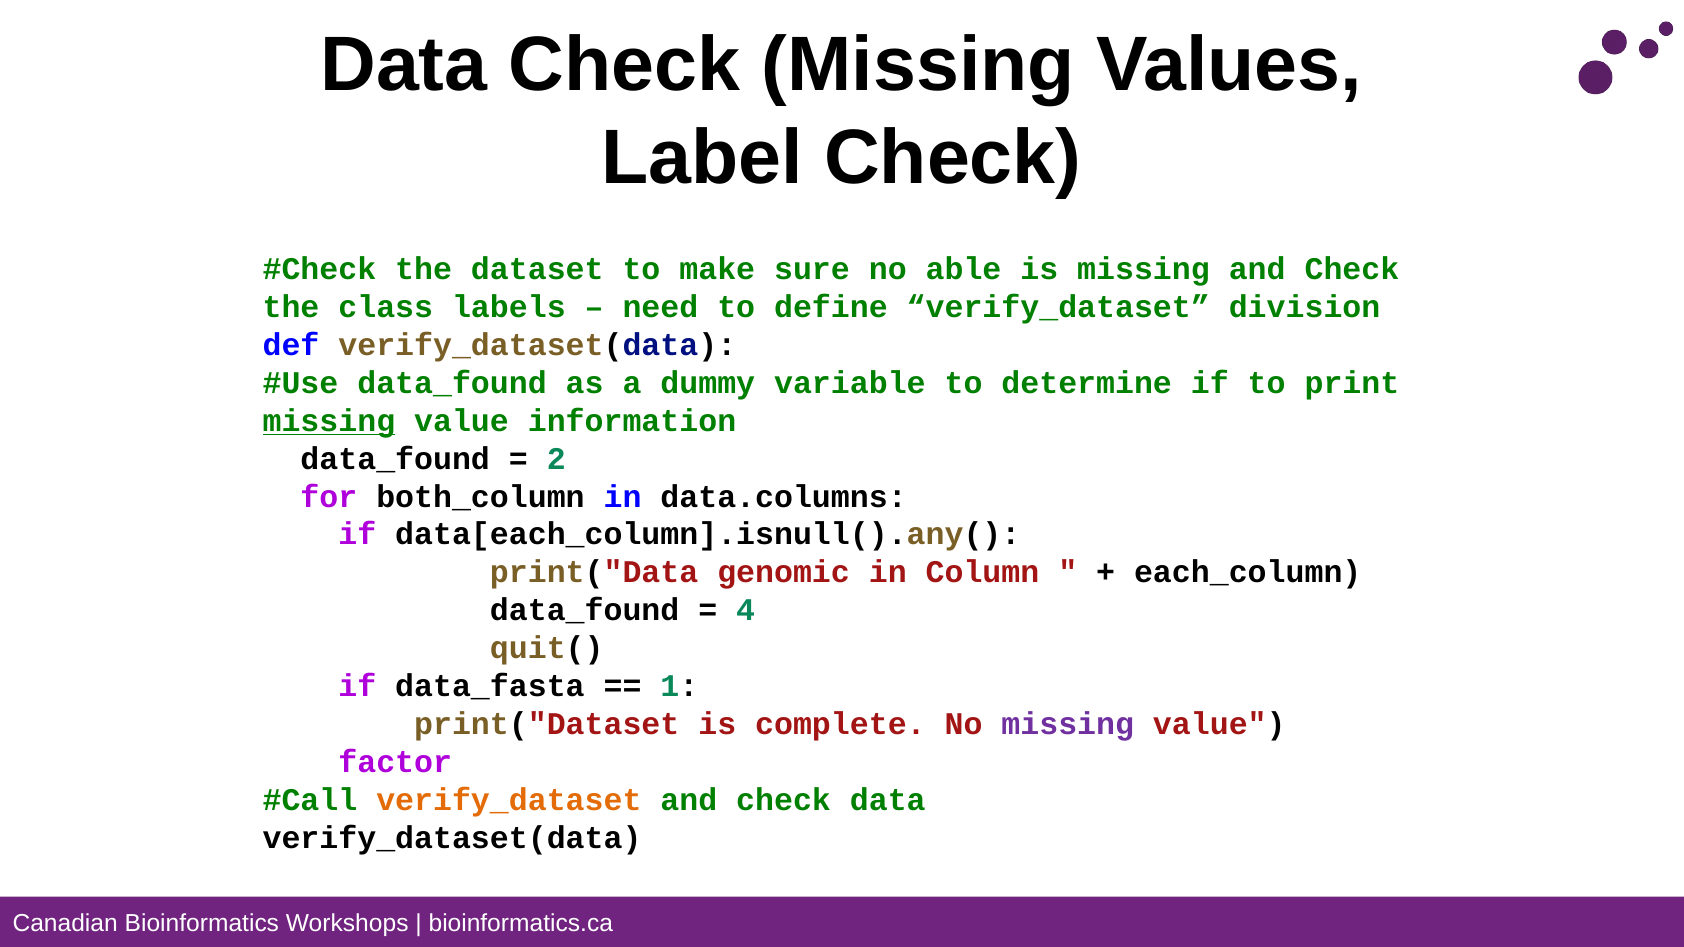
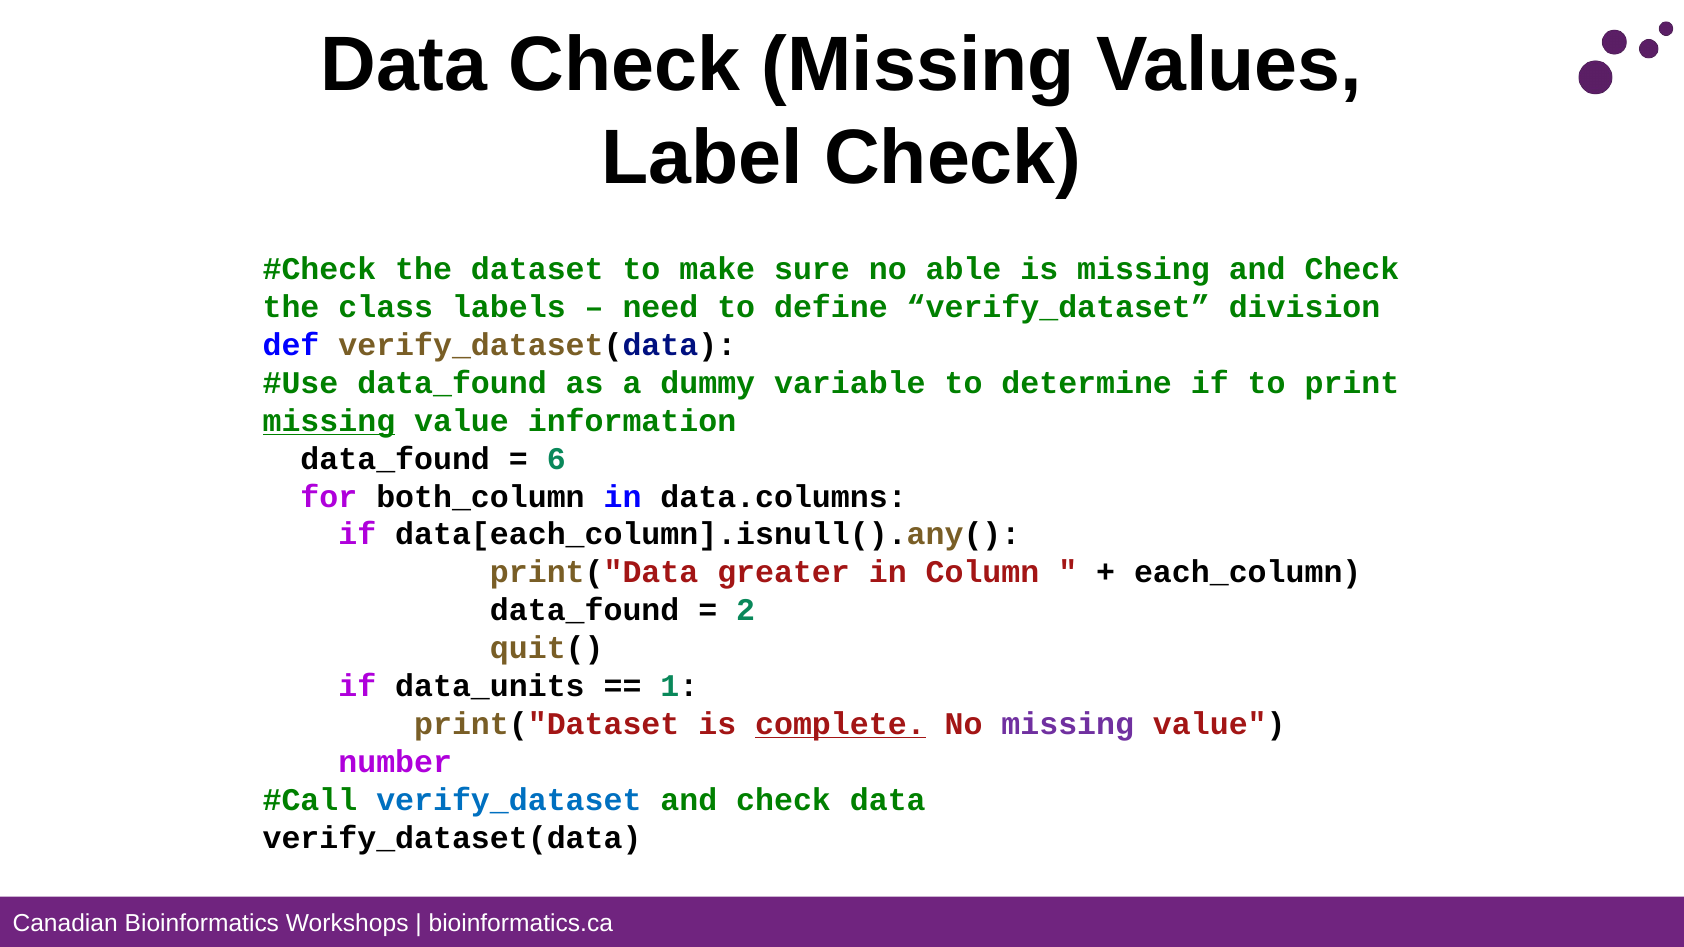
2: 2 -> 6
genomic: genomic -> greater
4: 4 -> 2
data_fasta: data_fasta -> data_units
complete underline: none -> present
factor: factor -> number
verify_dataset at (509, 800) colour: orange -> blue
